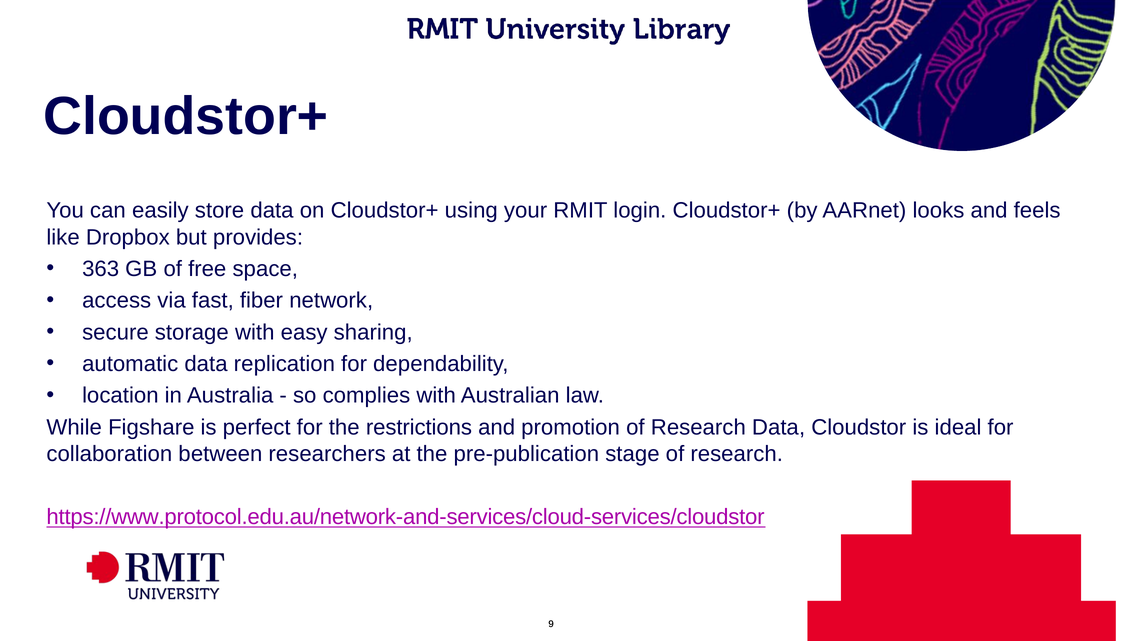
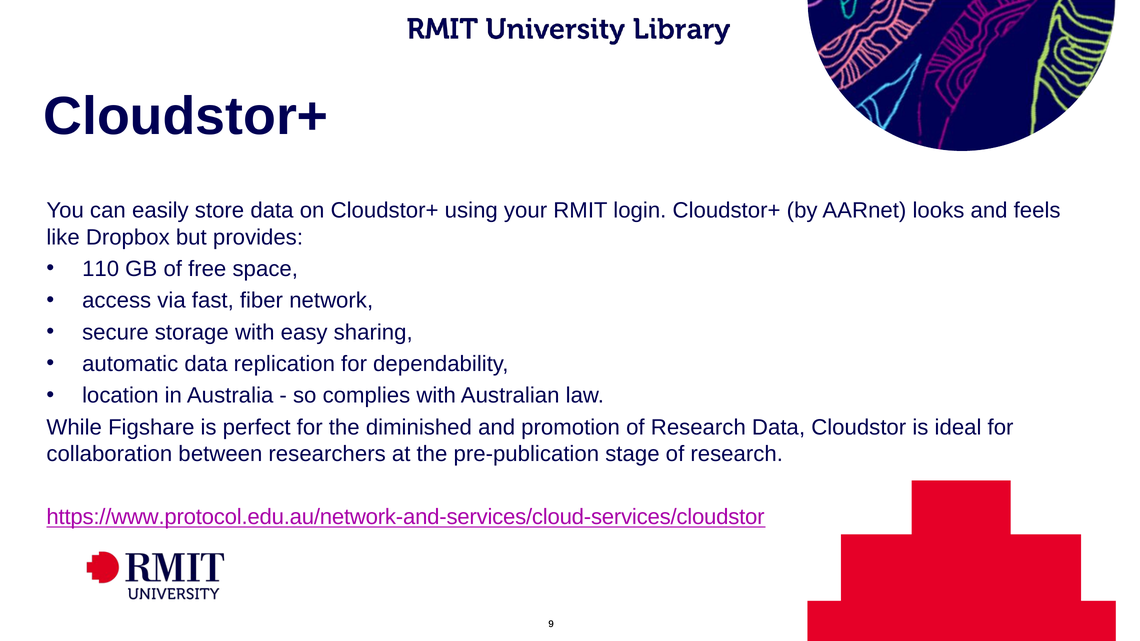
363: 363 -> 110
restrictions: restrictions -> diminished
